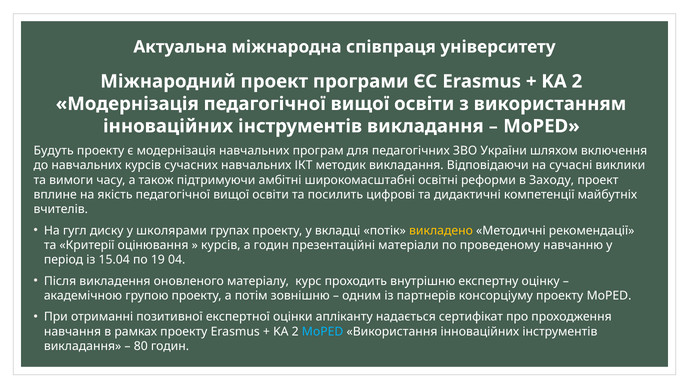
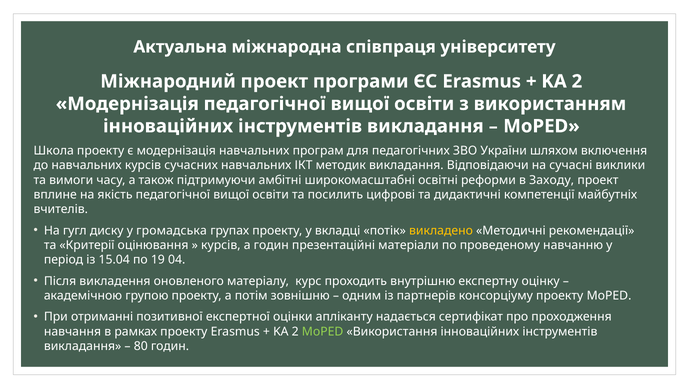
Будуть: Будуть -> Школа
школярами: школярами -> громадська
MoPED at (323, 331) colour: light blue -> light green
